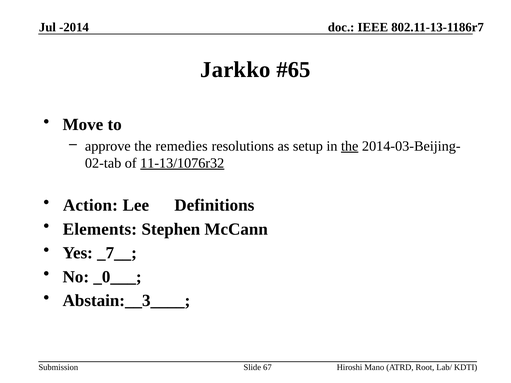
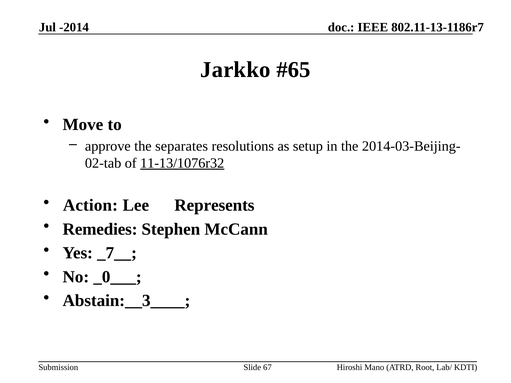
remedies: remedies -> separates
the at (350, 146) underline: present -> none
Definitions: Definitions -> Represents
Elements: Elements -> Remedies
